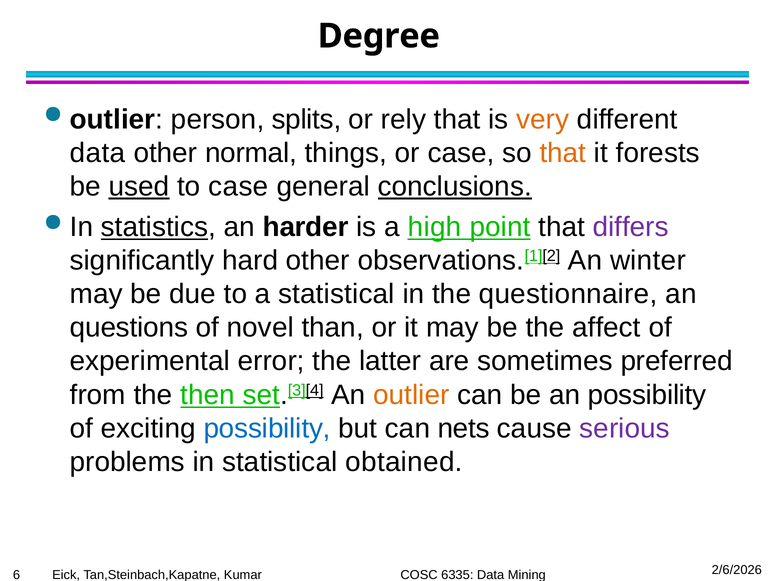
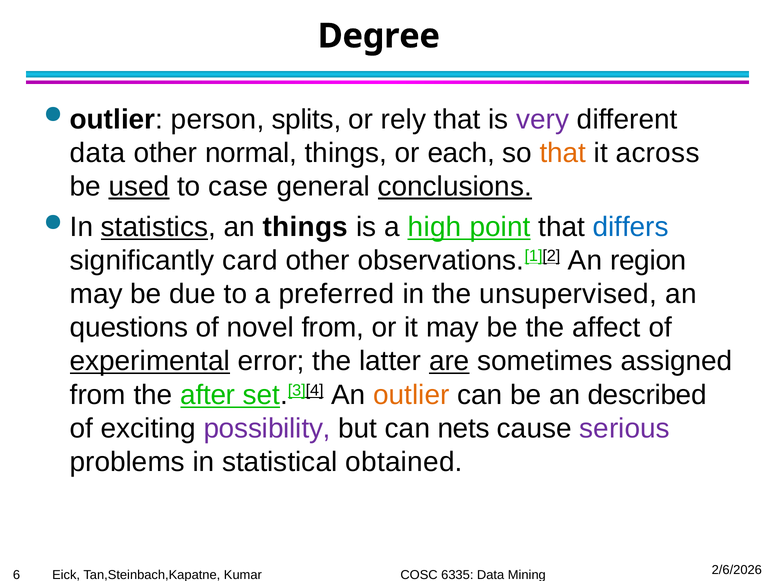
very colour: orange -> purple
or case: case -> each
forests: forests -> across
an harder: harder -> things
differs colour: purple -> blue
hard: hard -> card
winter: winter -> region
a statistical: statistical -> preferred
questionnaire: questionnaire -> unsupervised
novel than: than -> from
experimental underline: none -> present
are underline: none -> present
preferred: preferred -> assigned
then: then -> after
an possibility: possibility -> described
possibility at (267, 429) colour: blue -> purple
